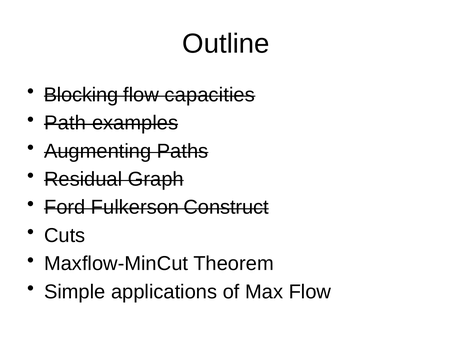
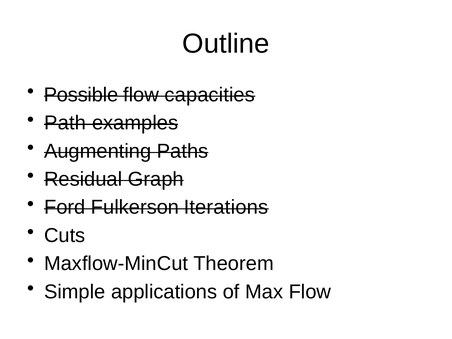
Blocking: Blocking -> Possible
Construct: Construct -> Iterations
